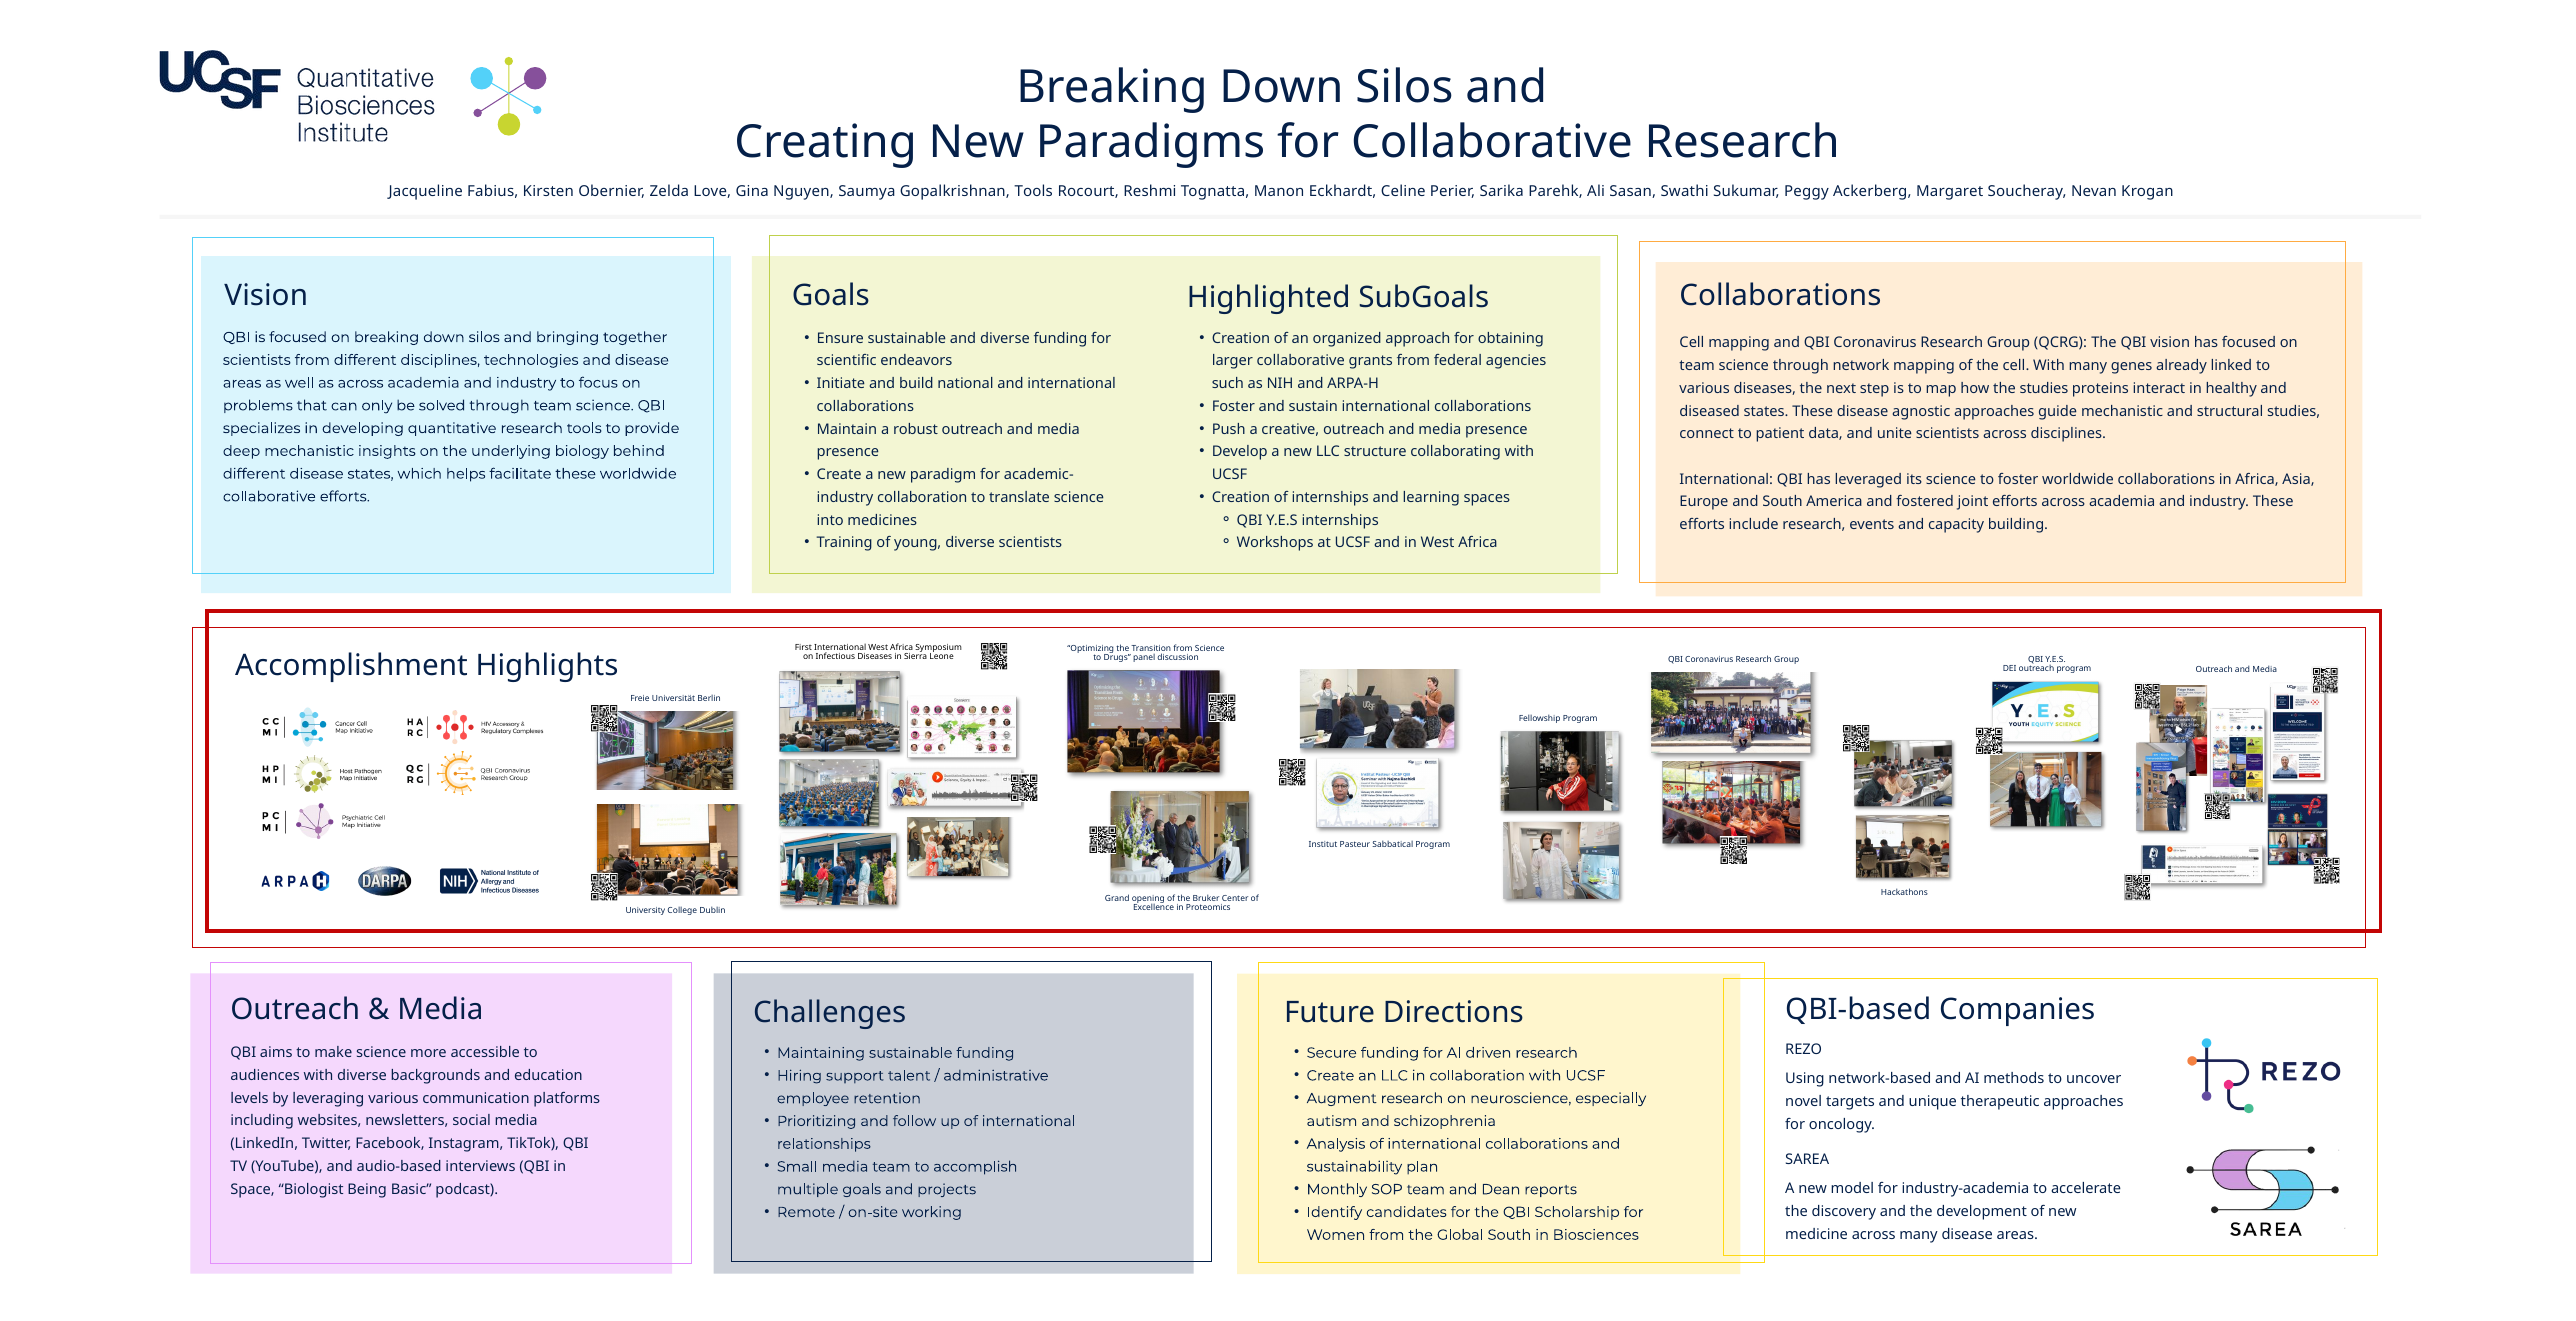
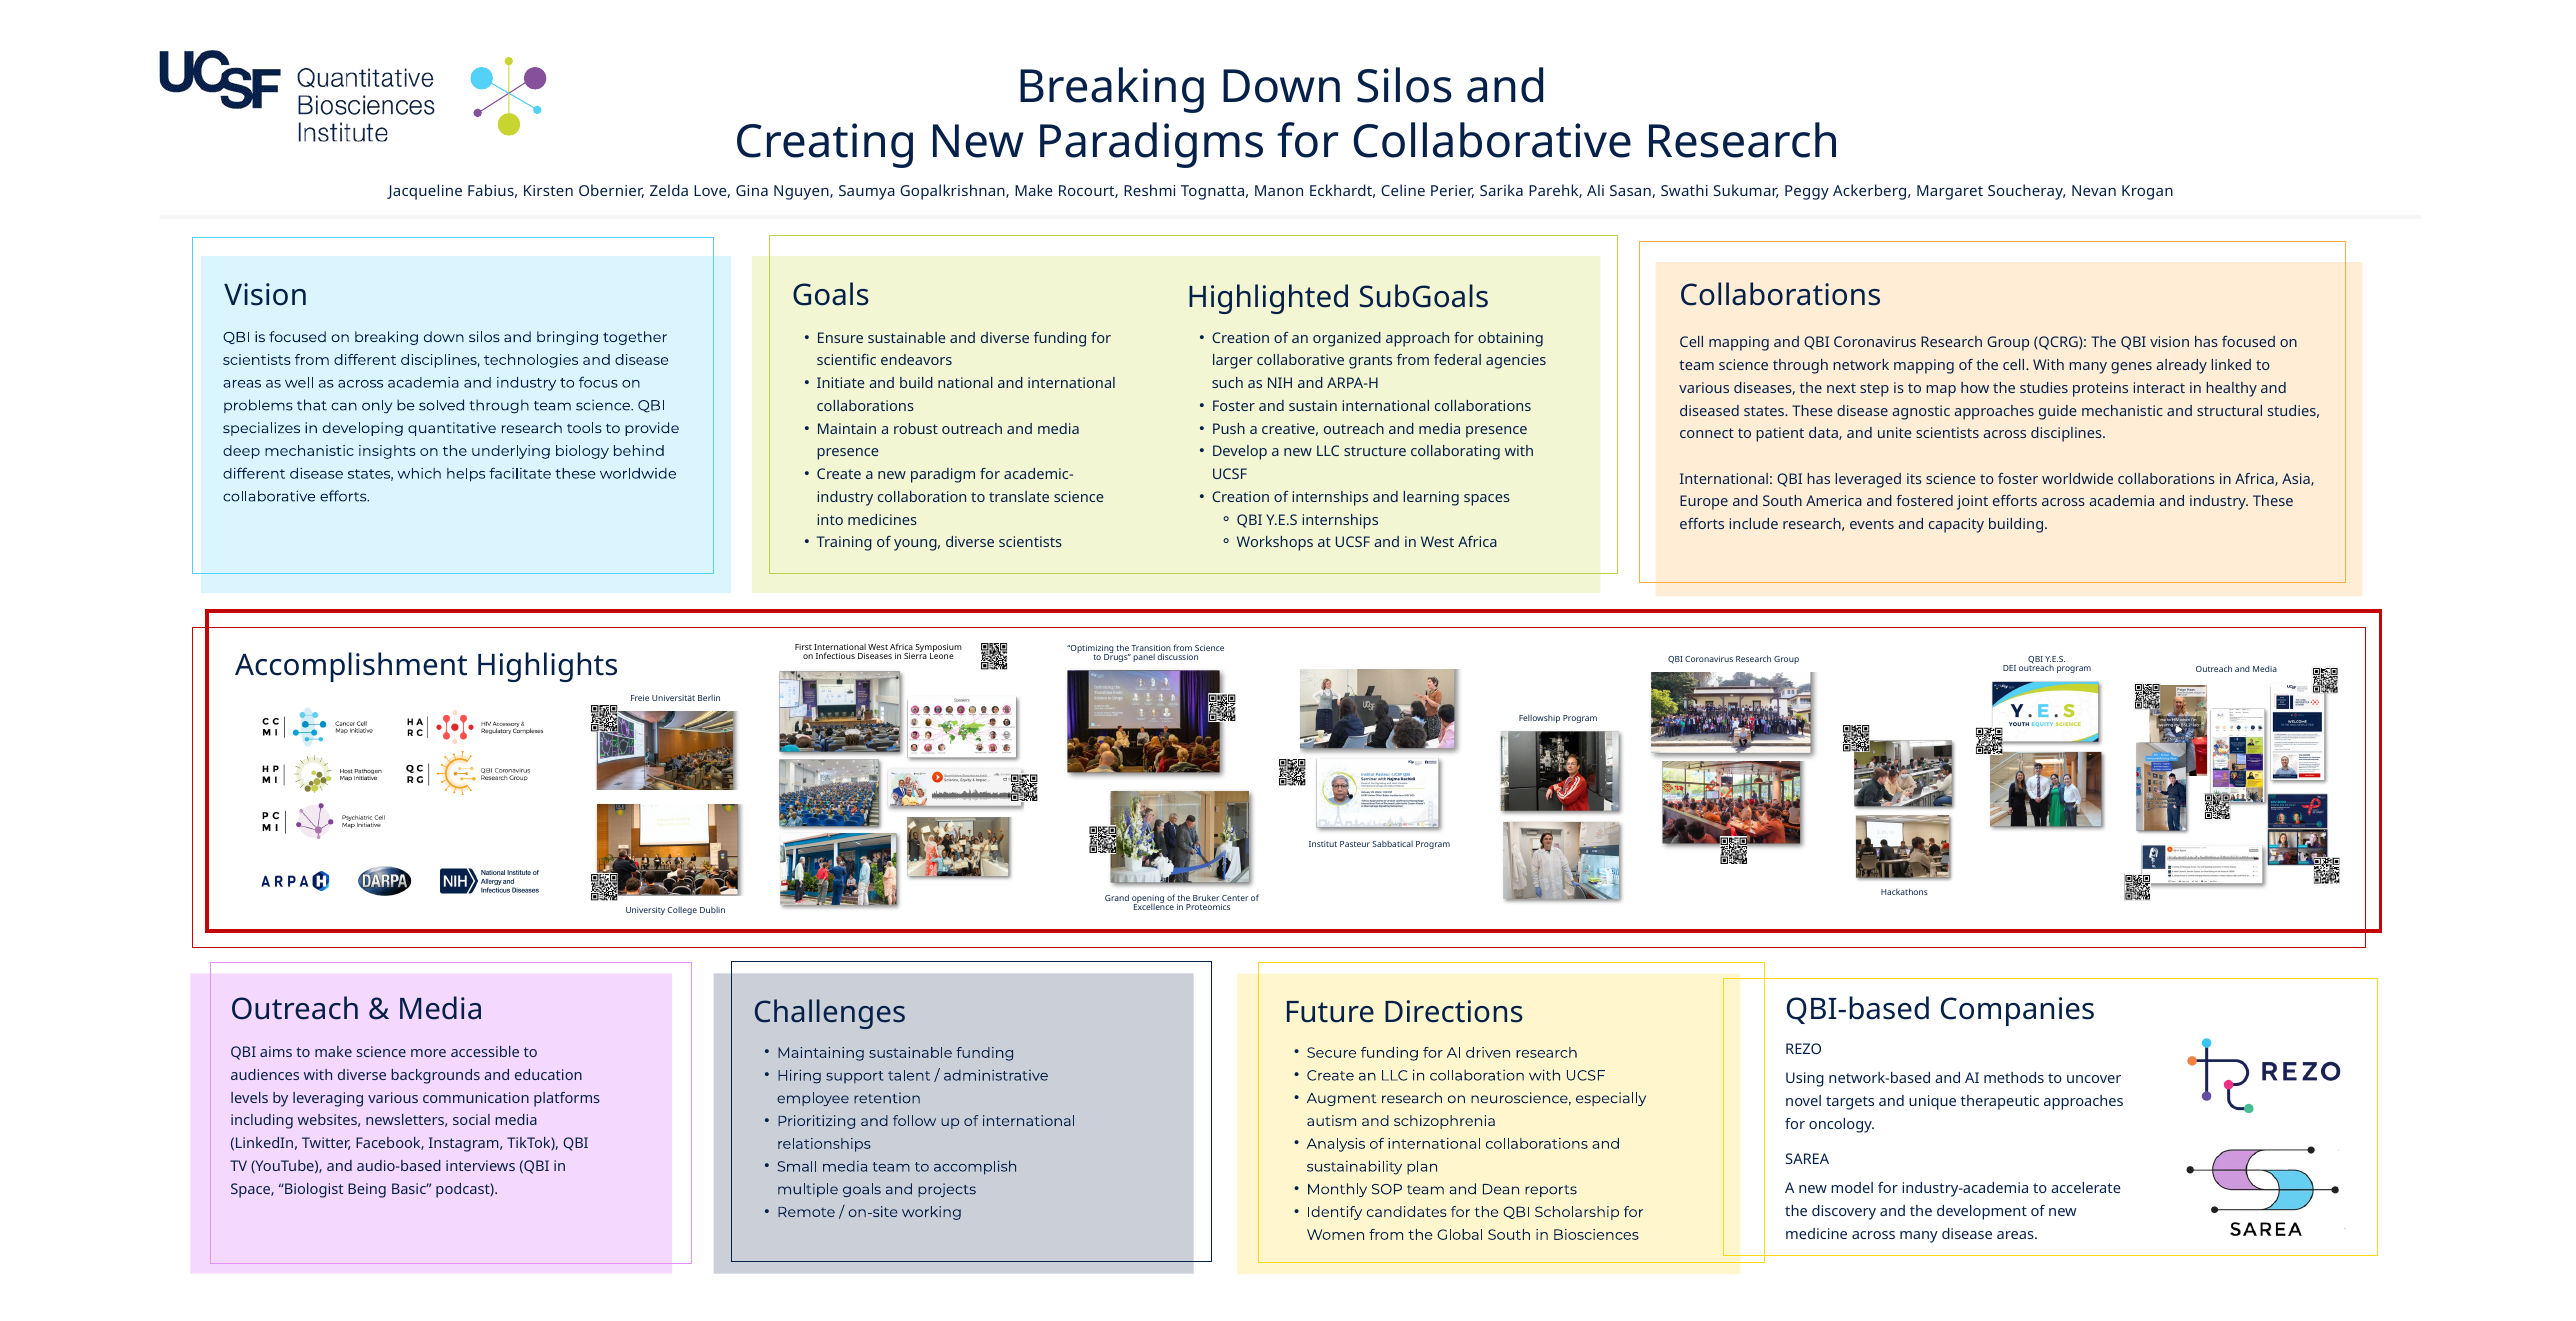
Gopalkrishnan Tools: Tools -> Make
